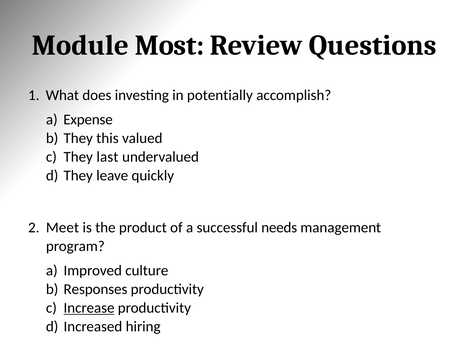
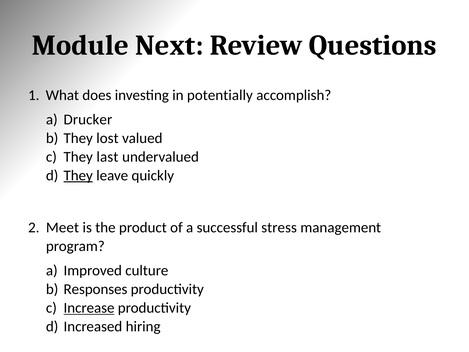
Most: Most -> Next
Expense: Expense -> Drucker
this: this -> lost
They at (78, 175) underline: none -> present
needs: needs -> stress
